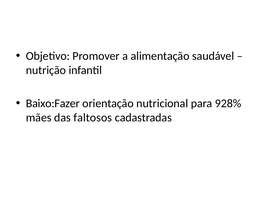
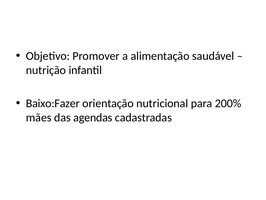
928%: 928% -> 200%
faltosos: faltosos -> agendas
